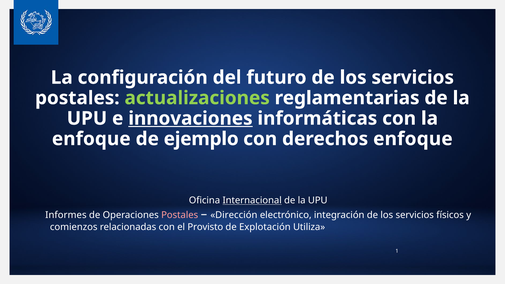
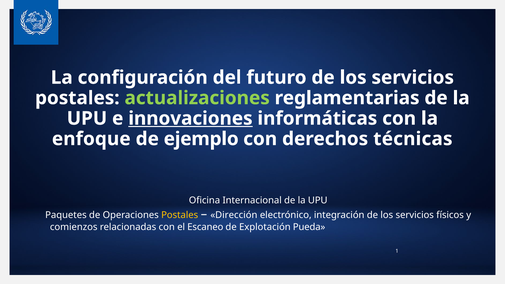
derechos enfoque: enfoque -> técnicas
Internacional underline: present -> none
Informes: Informes -> Paquetes
Postales at (180, 215) colour: pink -> yellow
Provisto: Provisto -> Escaneo
Utiliza: Utiliza -> Pueda
